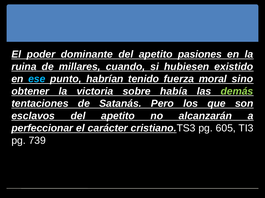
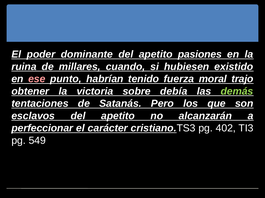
ese colour: light blue -> pink
sino: sino -> trajo
había: había -> debía
605: 605 -> 402
739: 739 -> 549
